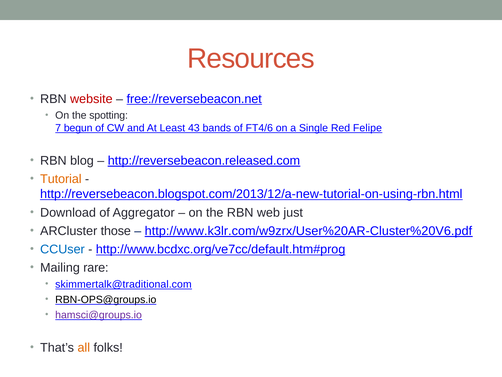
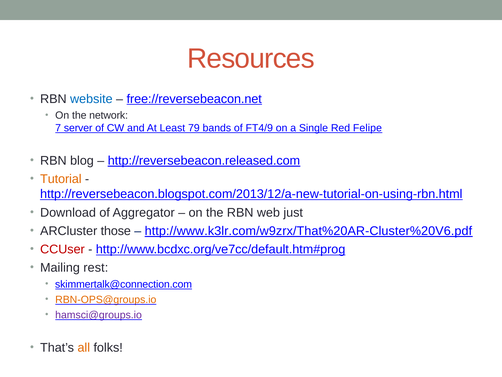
website colour: red -> blue
spotting: spotting -> network
begun: begun -> server
43: 43 -> 79
FT4/6: FT4/6 -> FT4/9
http://www.k3lr.com/w9zrx/User%20AR-Cluster%20V6.pdf: http://www.k3lr.com/w9zrx/User%20AR-Cluster%20V6.pdf -> http://www.k3lr.com/w9zrx/That%20AR-Cluster%20V6.pdf
CCUser colour: blue -> red
rare: rare -> rest
skimmertalk@traditional.com: skimmertalk@traditional.com -> skimmertalk@connection.com
RBN-OPS@groups.io colour: black -> orange
